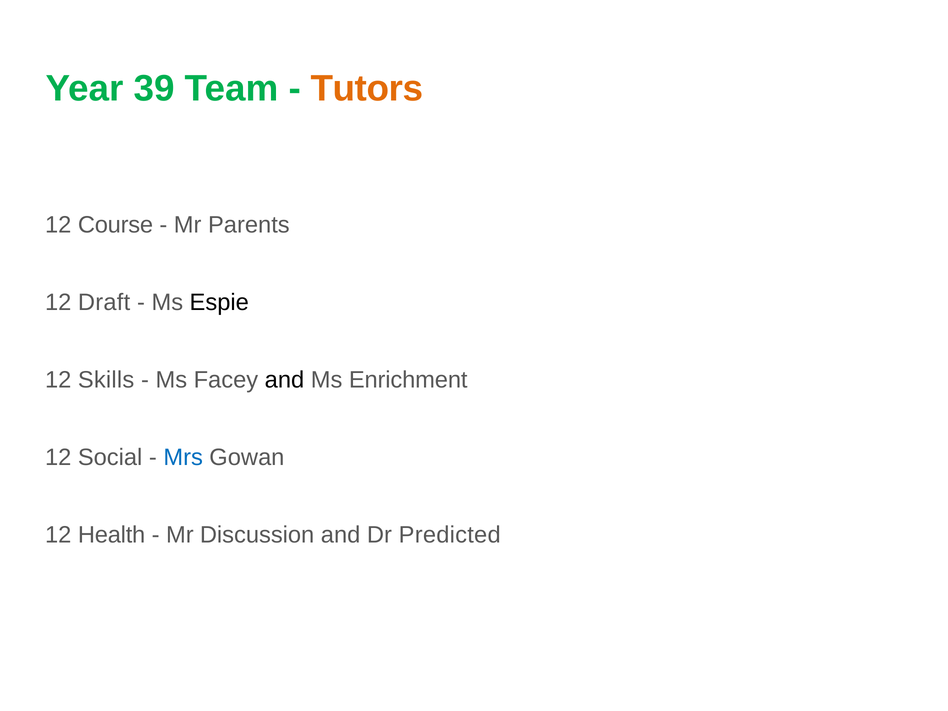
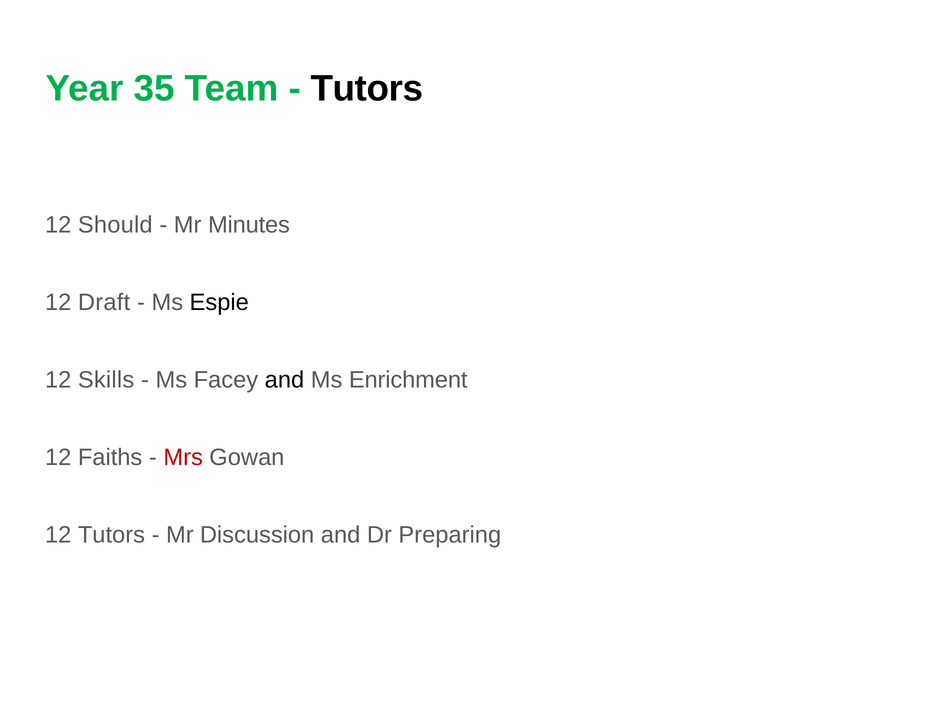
39: 39 -> 35
Tutors at (367, 89) colour: orange -> black
Course: Course -> Should
Parents: Parents -> Minutes
Social: Social -> Faiths
Mrs colour: blue -> red
12 Health: Health -> Tutors
Predicted: Predicted -> Preparing
